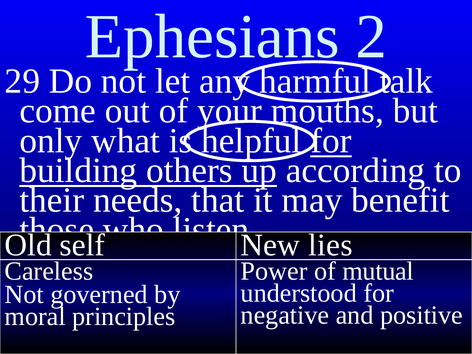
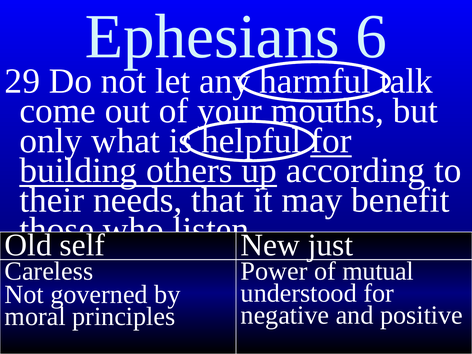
2: 2 -> 6
lies: lies -> just
